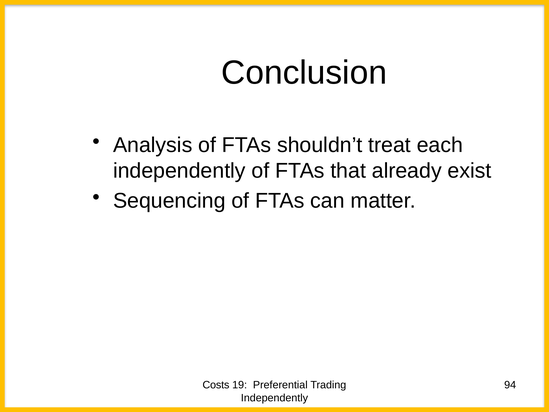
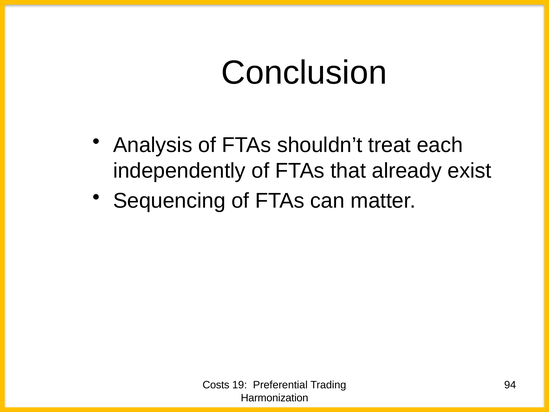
Independently at (274, 398): Independently -> Harmonization
